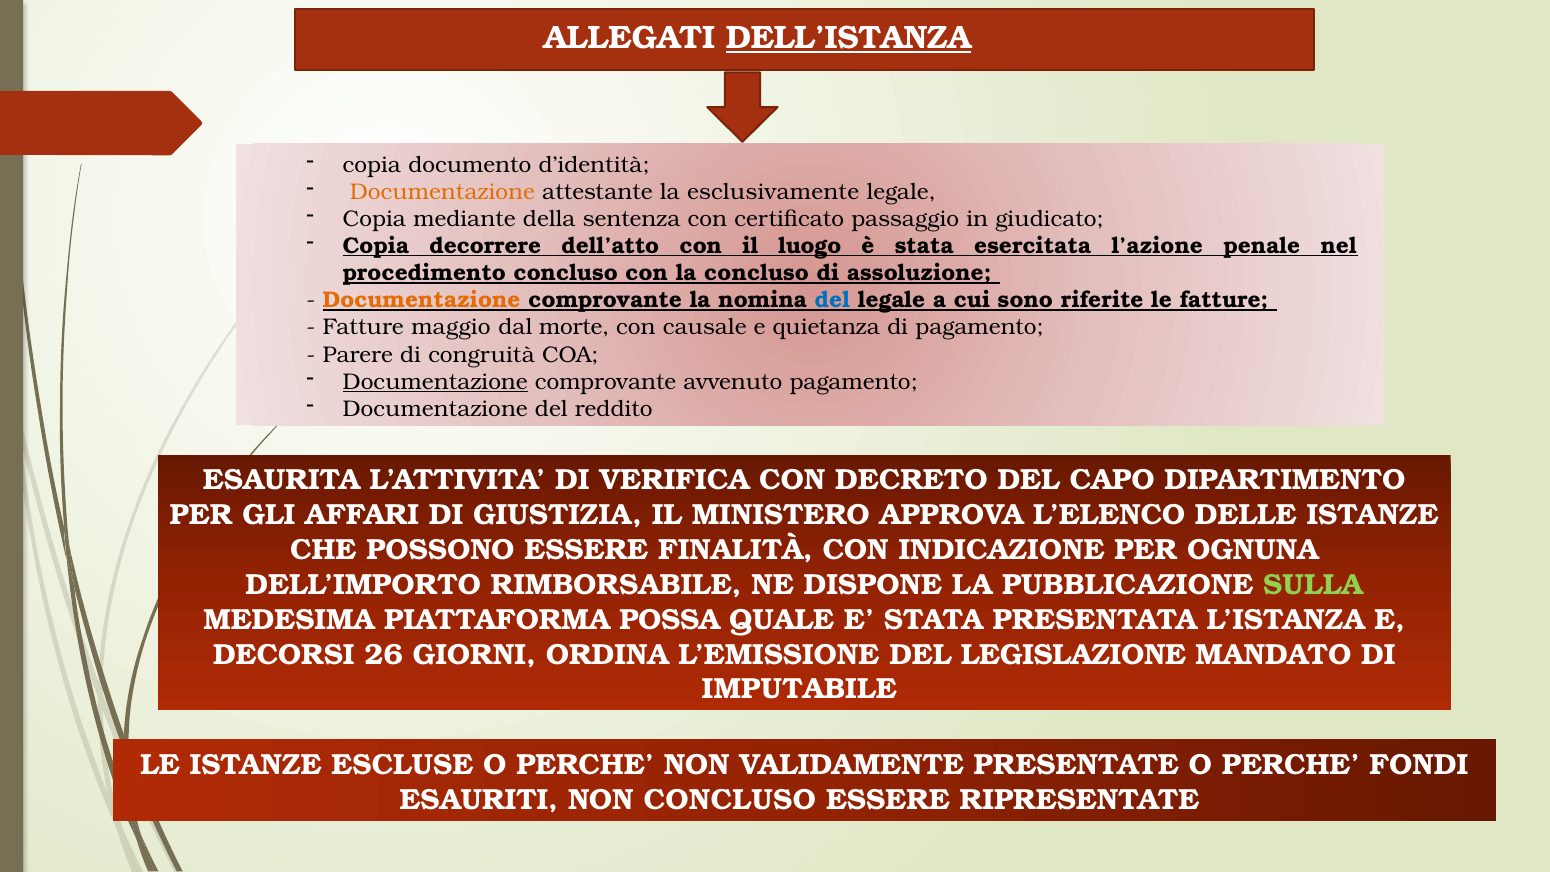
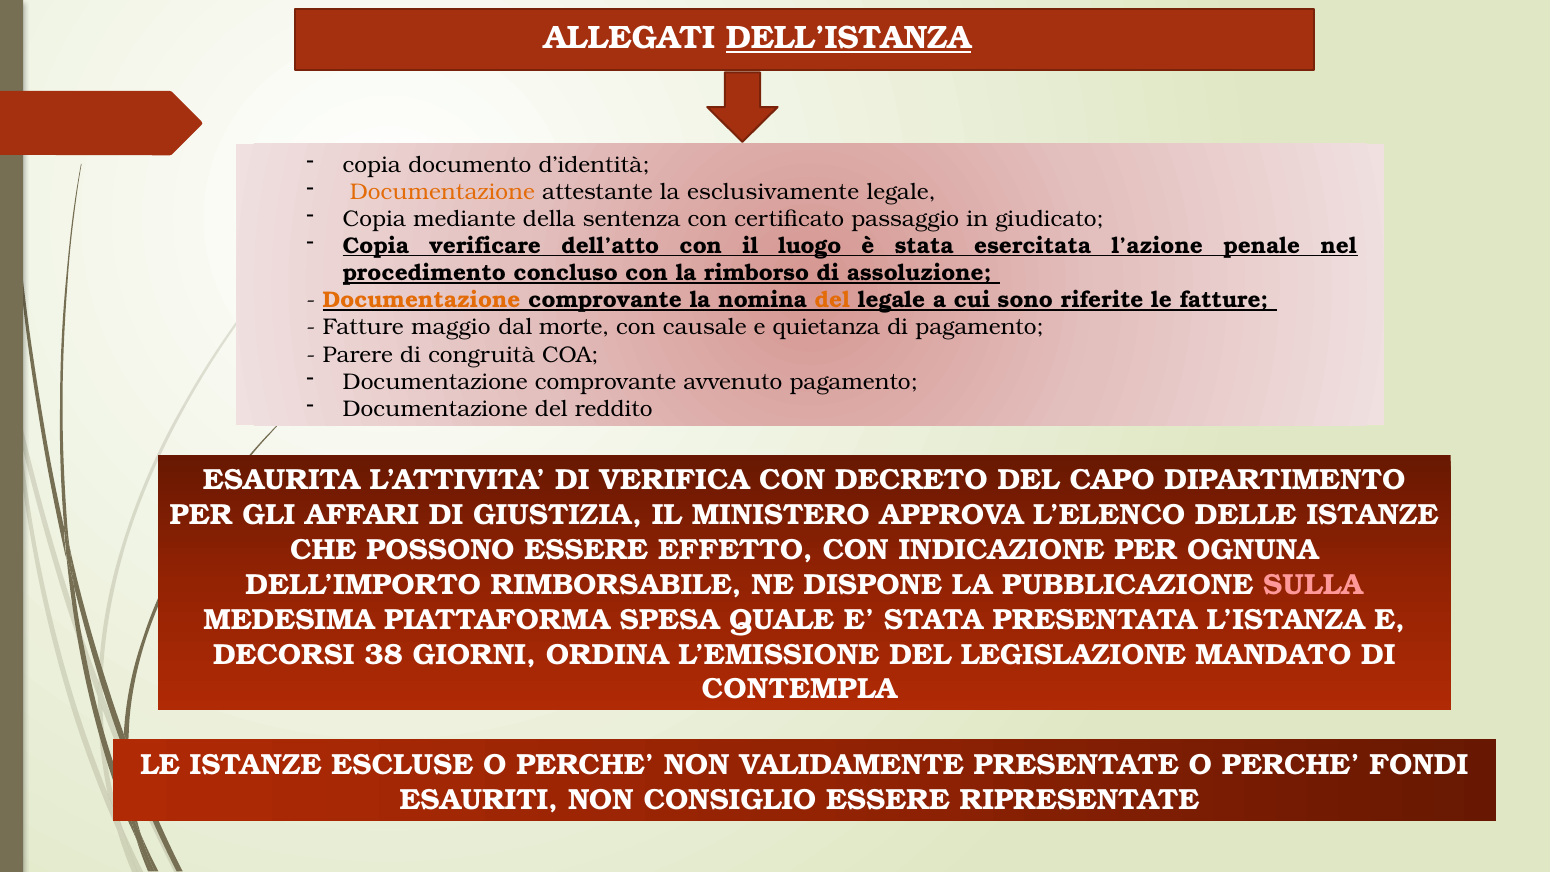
decorrere: decorrere -> verificare
la concluso: concluso -> rimborso
del at (832, 300) colour: blue -> orange
Documentazione at (435, 382) underline: present -> none
FINALITÀ: FINALITÀ -> EFFETTO
SULLA colour: light green -> pink
POSSA: POSSA -> SPESA
26: 26 -> 38
IMPUTABILE: IMPUTABILE -> CONTEMPLA
NON CONCLUSO: CONCLUSO -> CONSIGLIO
